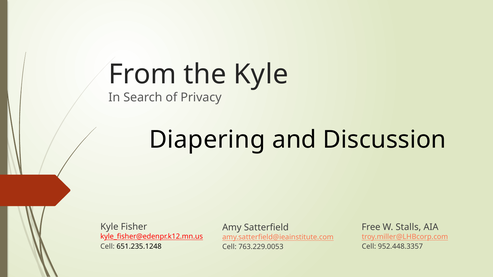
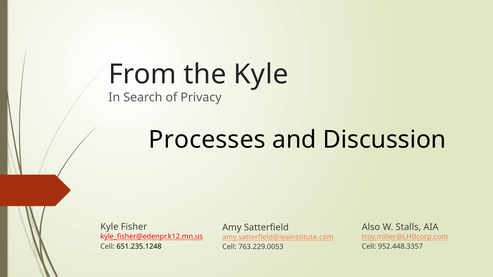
Diapering: Diapering -> Processes
Free: Free -> Also
